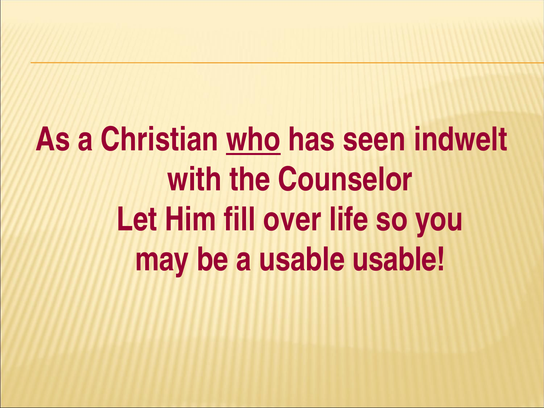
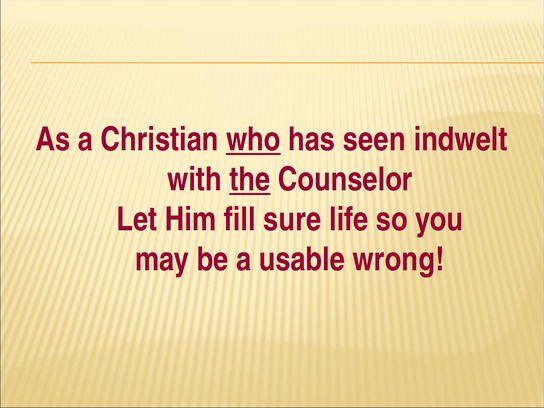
the underline: none -> present
over: over -> sure
usable usable: usable -> wrong
